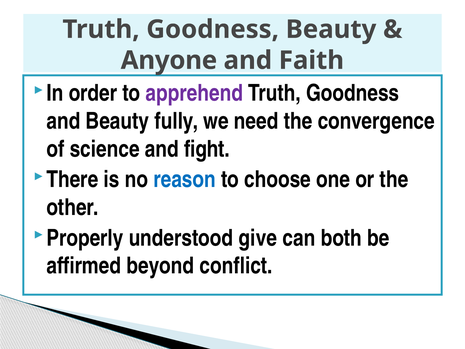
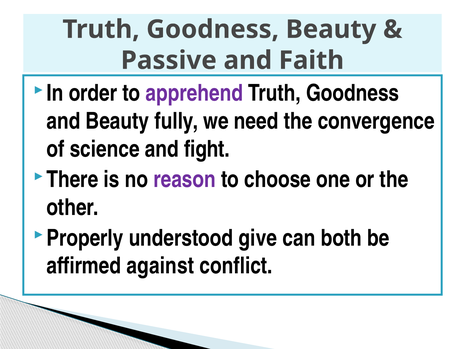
Anyone: Anyone -> Passive
reason colour: blue -> purple
beyond: beyond -> against
